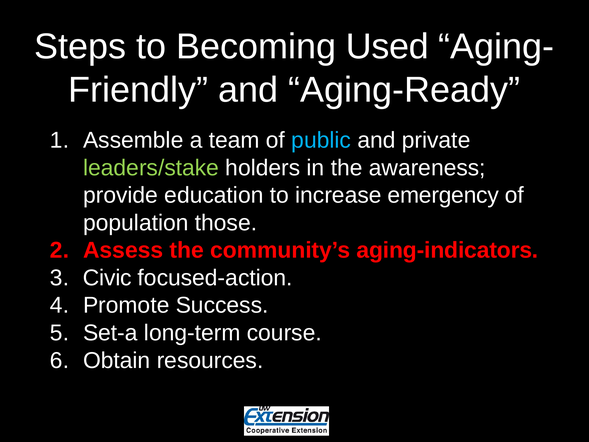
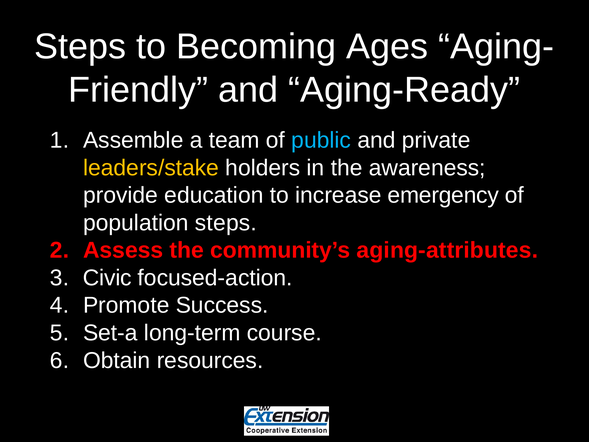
Used: Used -> Ages
leaders/stake colour: light green -> yellow
population those: those -> steps
aging-indicators: aging-indicators -> aging-attributes
